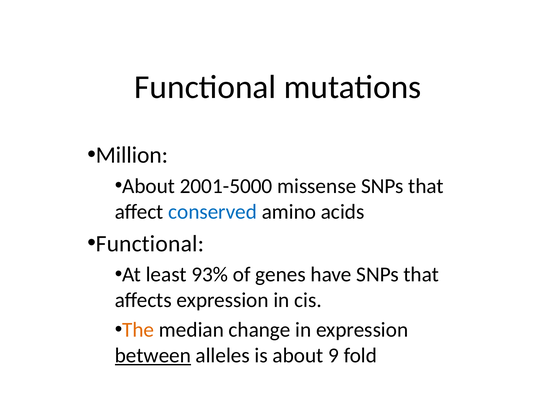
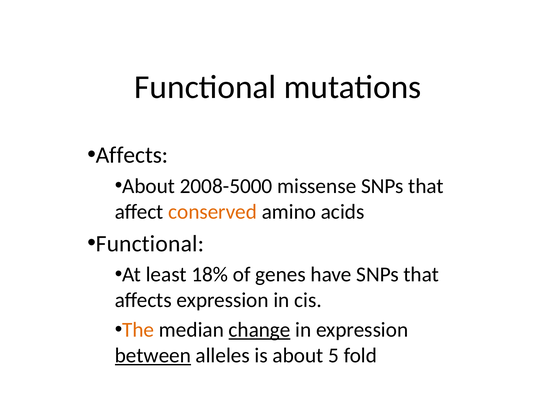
Million at (132, 155): Million -> Affects
2001-5000: 2001-5000 -> 2008-5000
conserved colour: blue -> orange
93%: 93% -> 18%
change underline: none -> present
9: 9 -> 5
